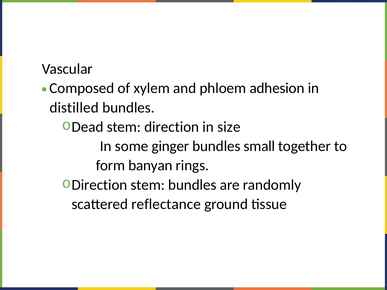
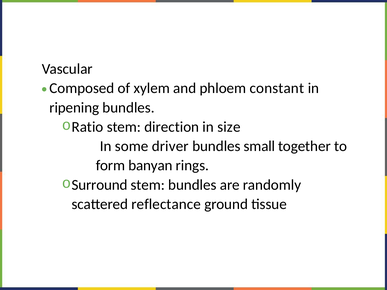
adhesion: adhesion -> constant
distilled: distilled -> ripening
Dead: Dead -> Ratio
ginger: ginger -> driver
Direction at (99, 185): Direction -> Surround
